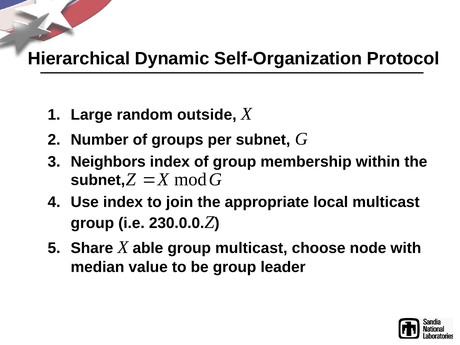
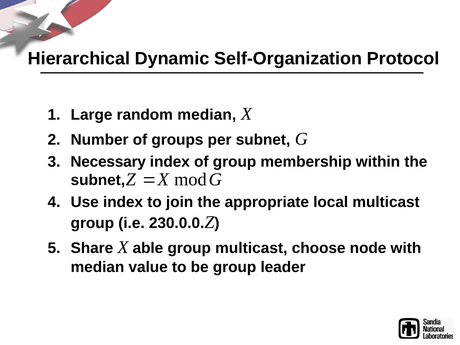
random outside: outside -> median
Neighbors: Neighbors -> Necessary
